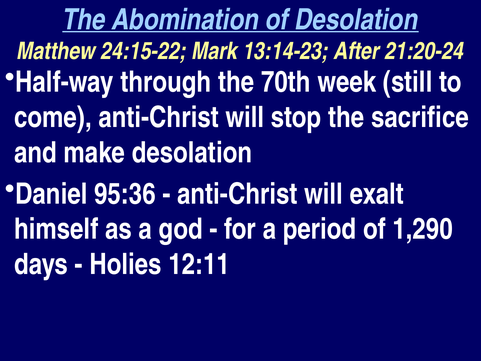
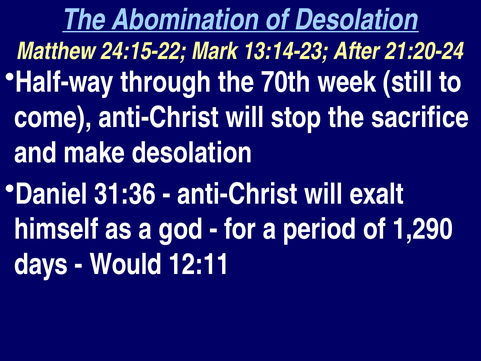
95:36: 95:36 -> 31:36
Holies: Holies -> Would
